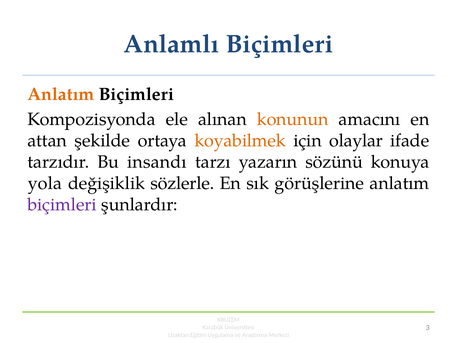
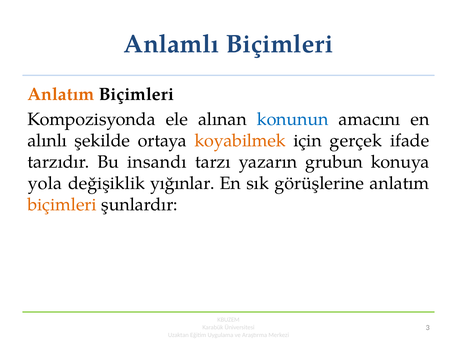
konunun colour: orange -> blue
attan: attan -> alınlı
olaylar: olaylar -> gerçek
sözünü: sözünü -> grubun
sözlerle: sözlerle -> yığınlar
biçimleri at (62, 204) colour: purple -> orange
